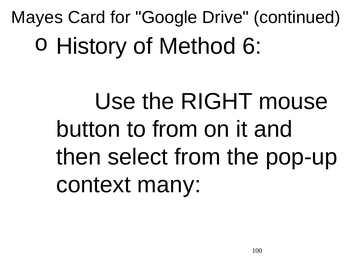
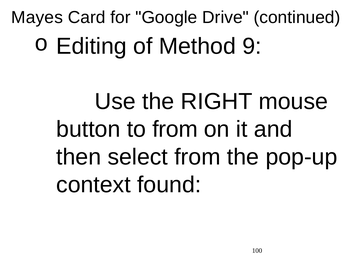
History: History -> Editing
6: 6 -> 9
many: many -> found
